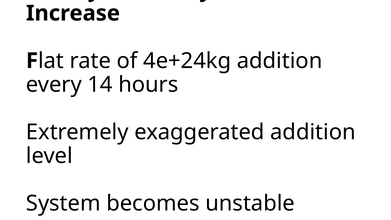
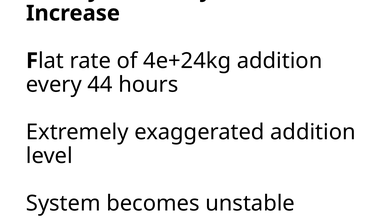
14: 14 -> 44
